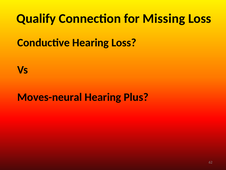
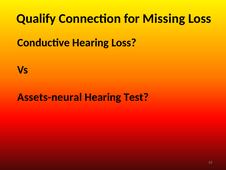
Moves-neural: Moves-neural -> Assets-neural
Plus: Plus -> Test
